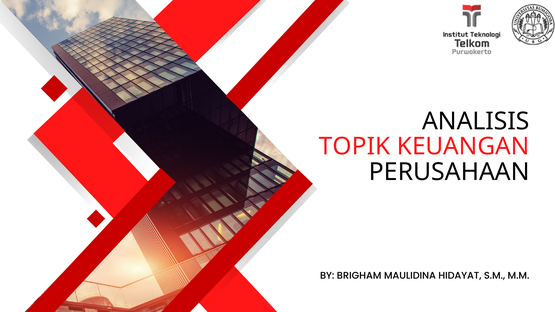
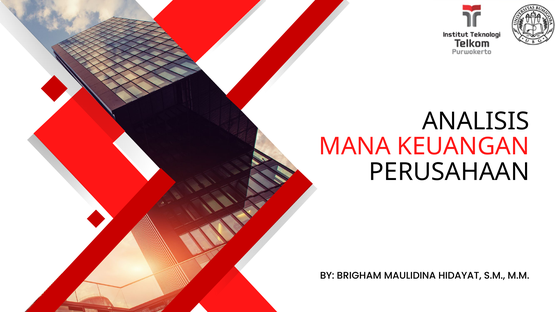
TOPIK: TOPIK -> MANA
